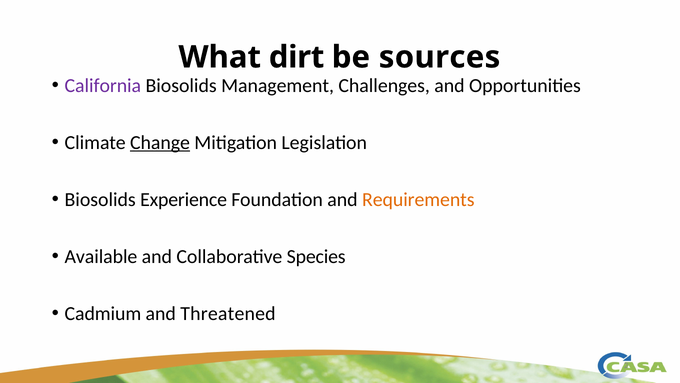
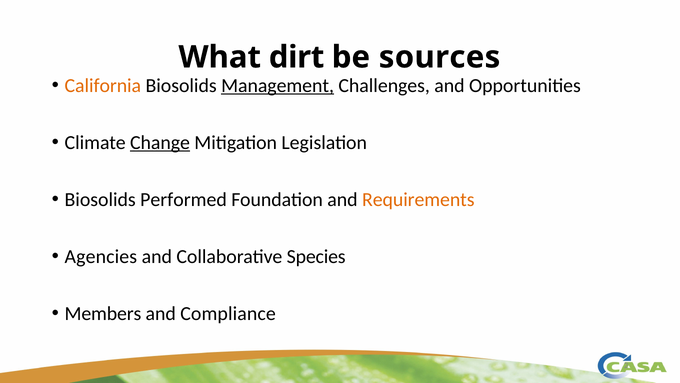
California colour: purple -> orange
Management underline: none -> present
Experience: Experience -> Performed
Available: Available -> Agencies
Cadmium: Cadmium -> Members
Threatened: Threatened -> Compliance
